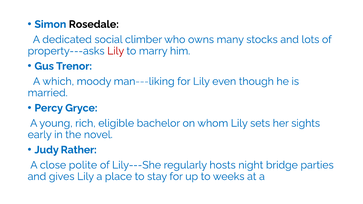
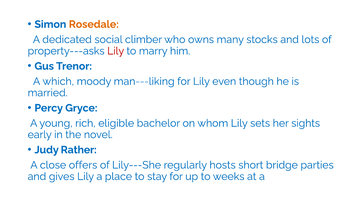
Rosedale colour: black -> orange
polite: polite -> offers
night: night -> short
